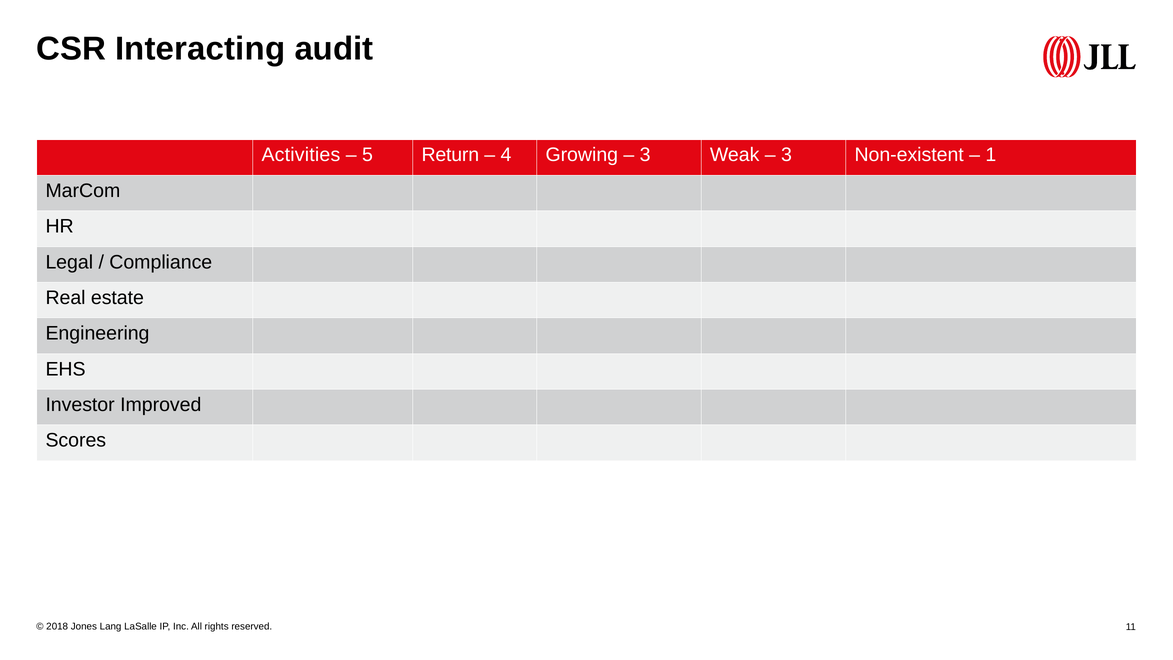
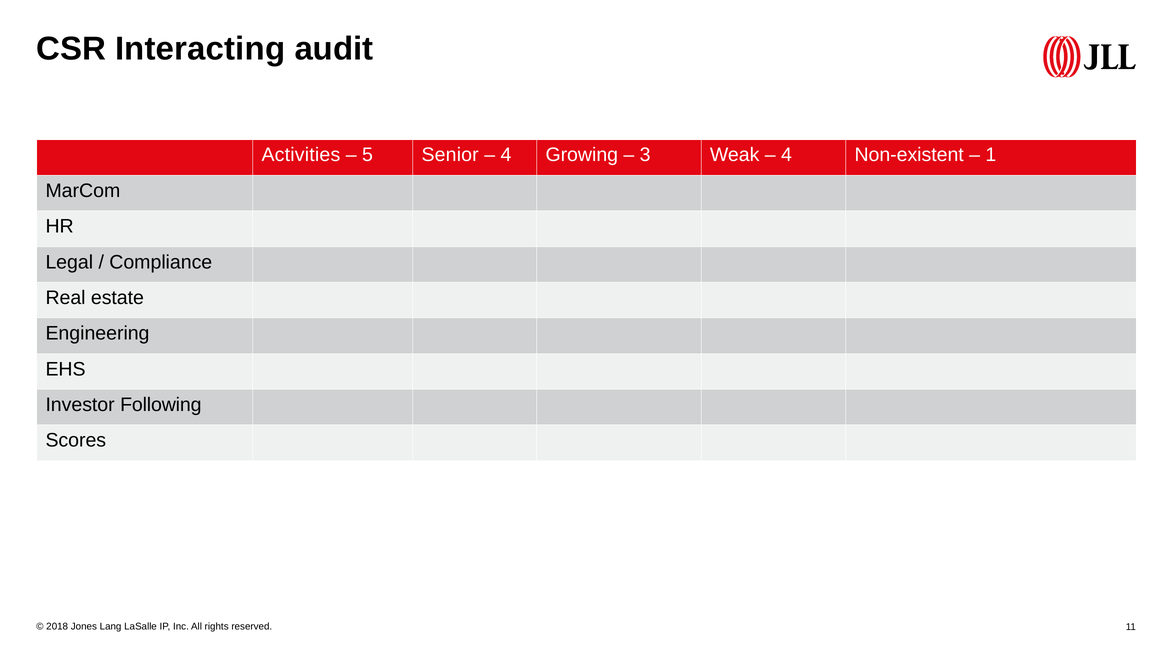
Return: Return -> Senior
3 at (786, 155): 3 -> 4
Improved: Improved -> Following
